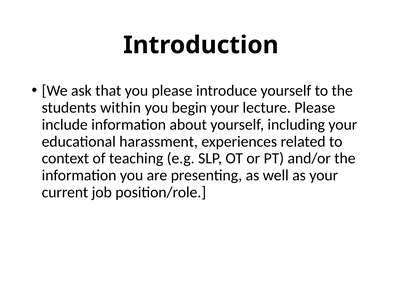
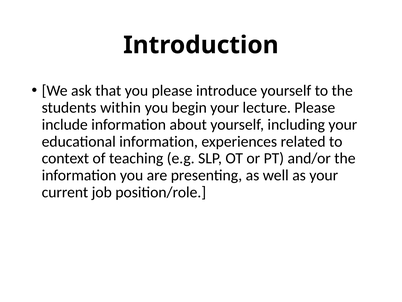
educational harassment: harassment -> information
